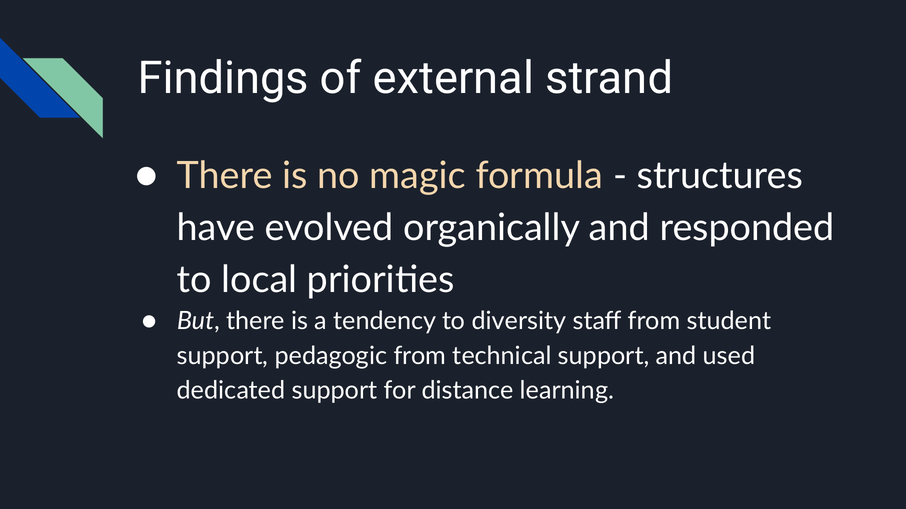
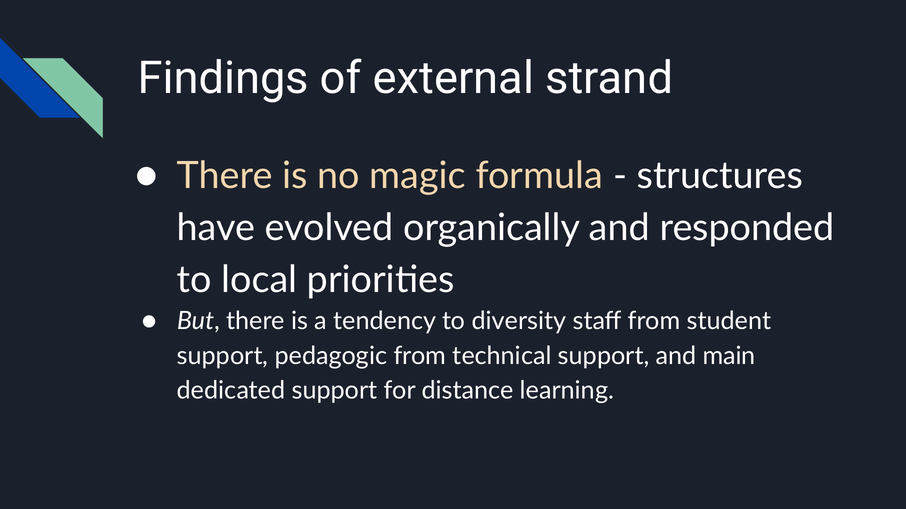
used: used -> main
